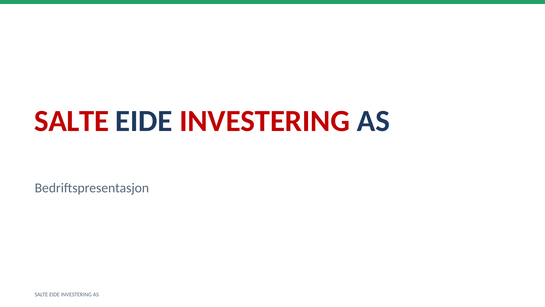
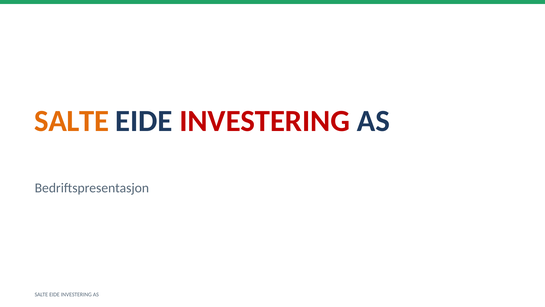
SALTE at (72, 121) colour: red -> orange
